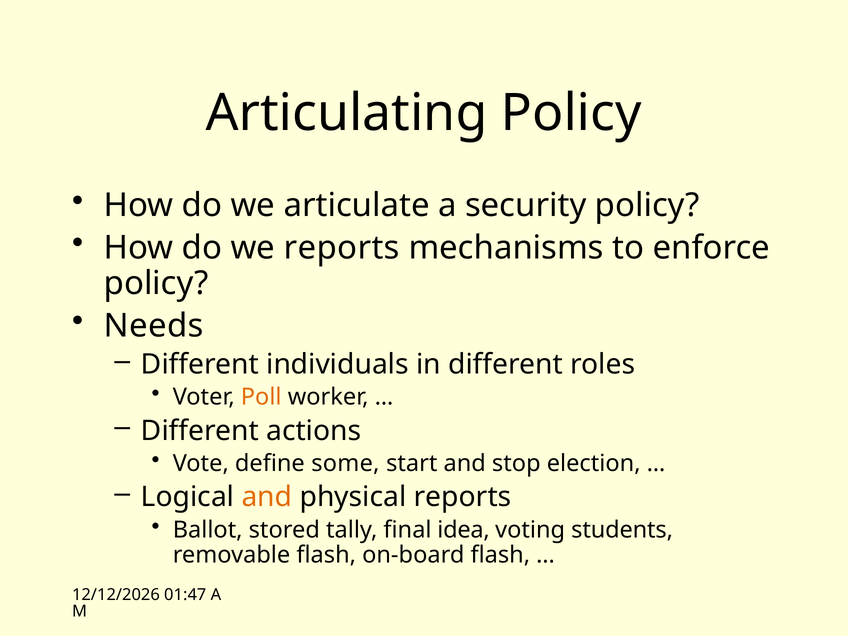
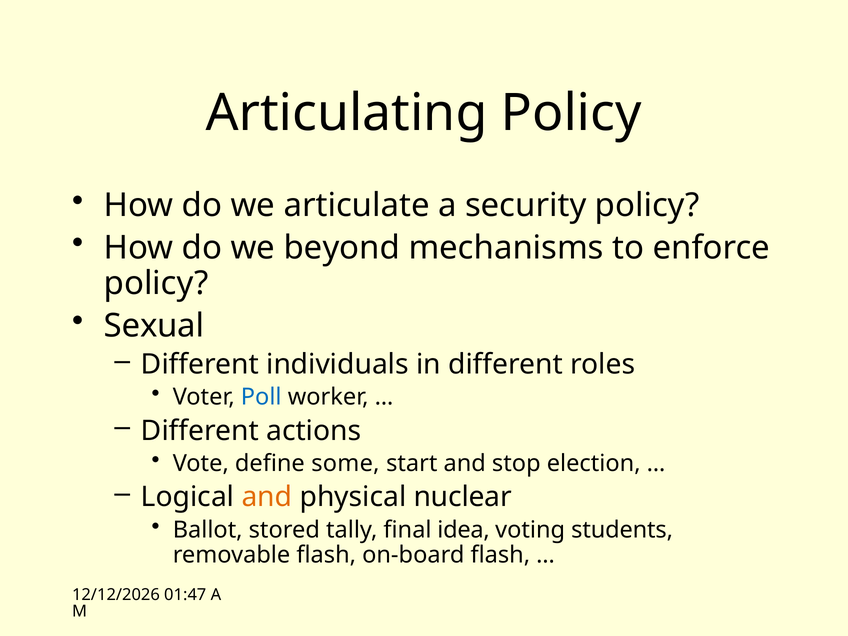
we reports: reports -> beyond
Needs: Needs -> Sexual
Poll colour: orange -> blue
physical reports: reports -> nuclear
